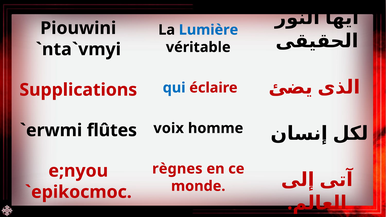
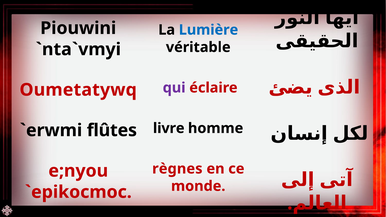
qui colour: blue -> purple
Supplications: Supplications -> Oumetatywq
voix: voix -> livre
